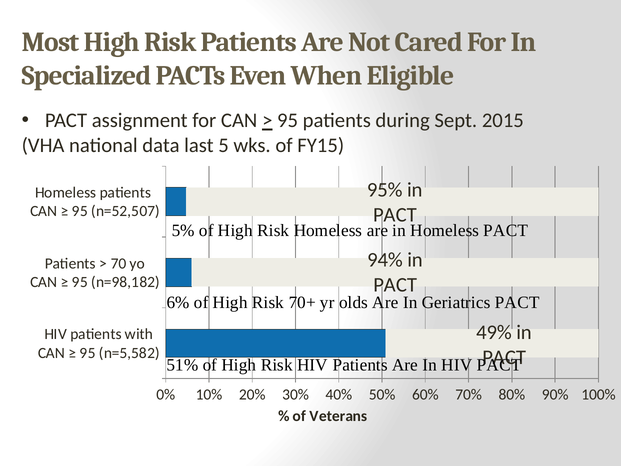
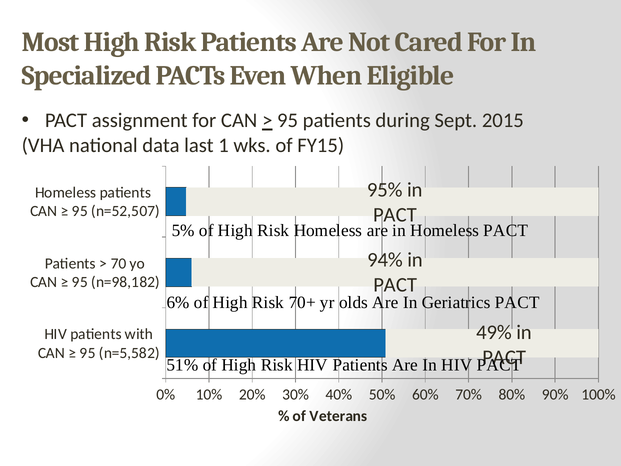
5: 5 -> 1
